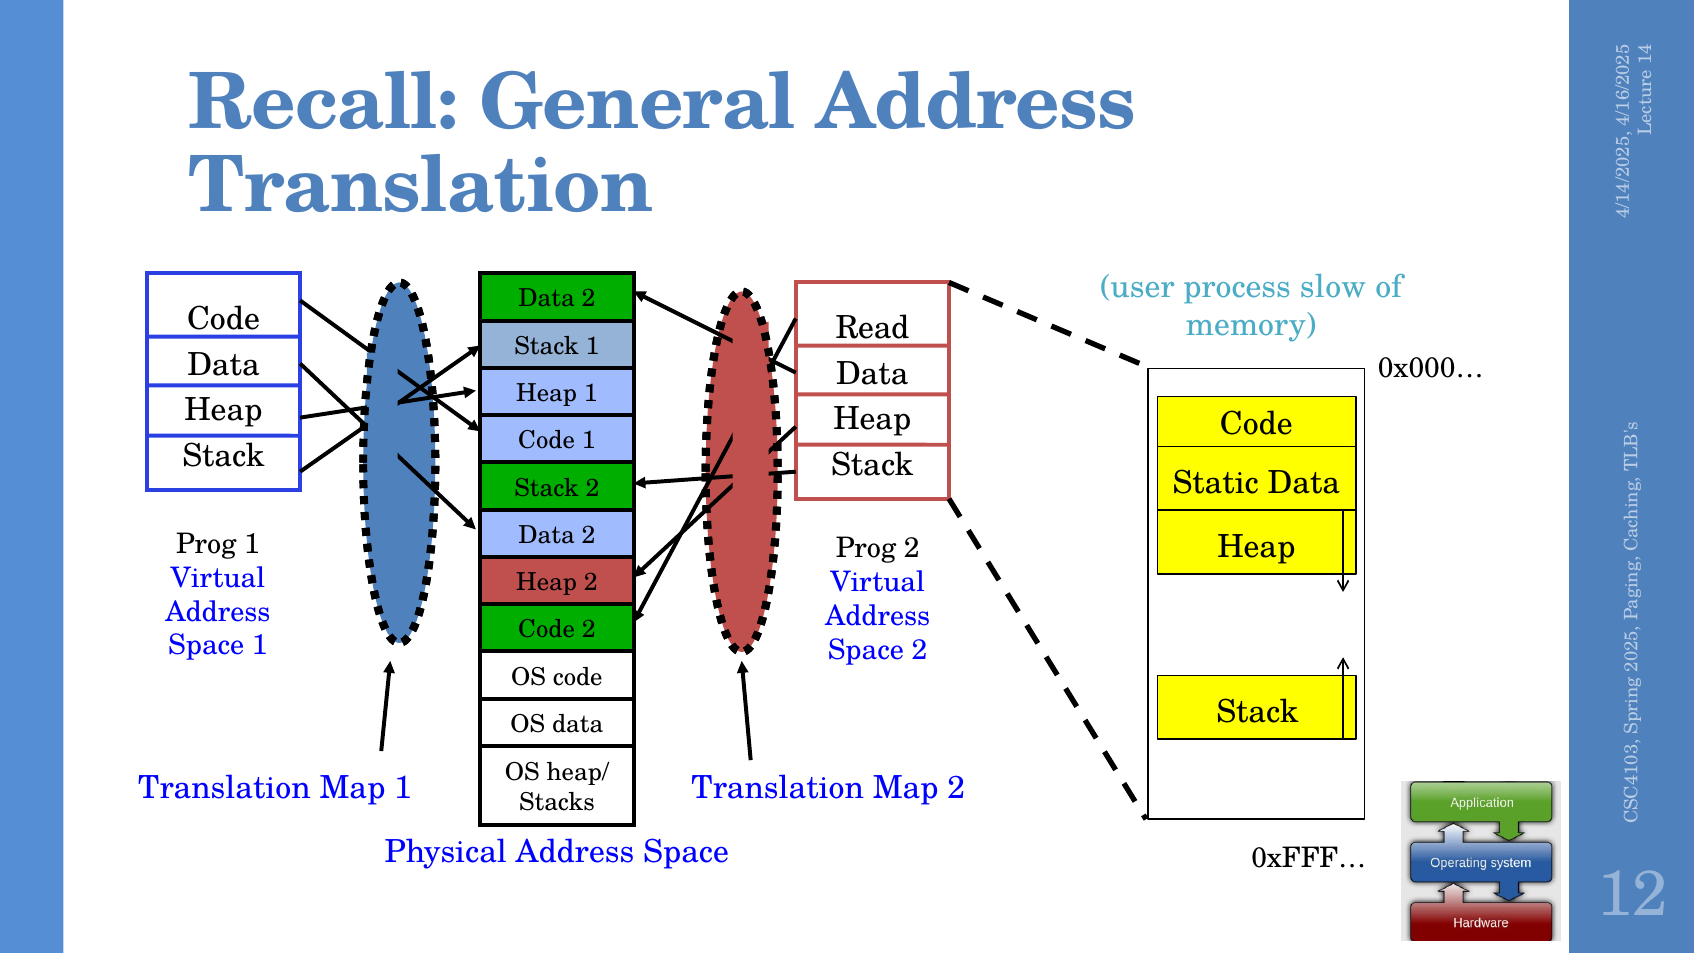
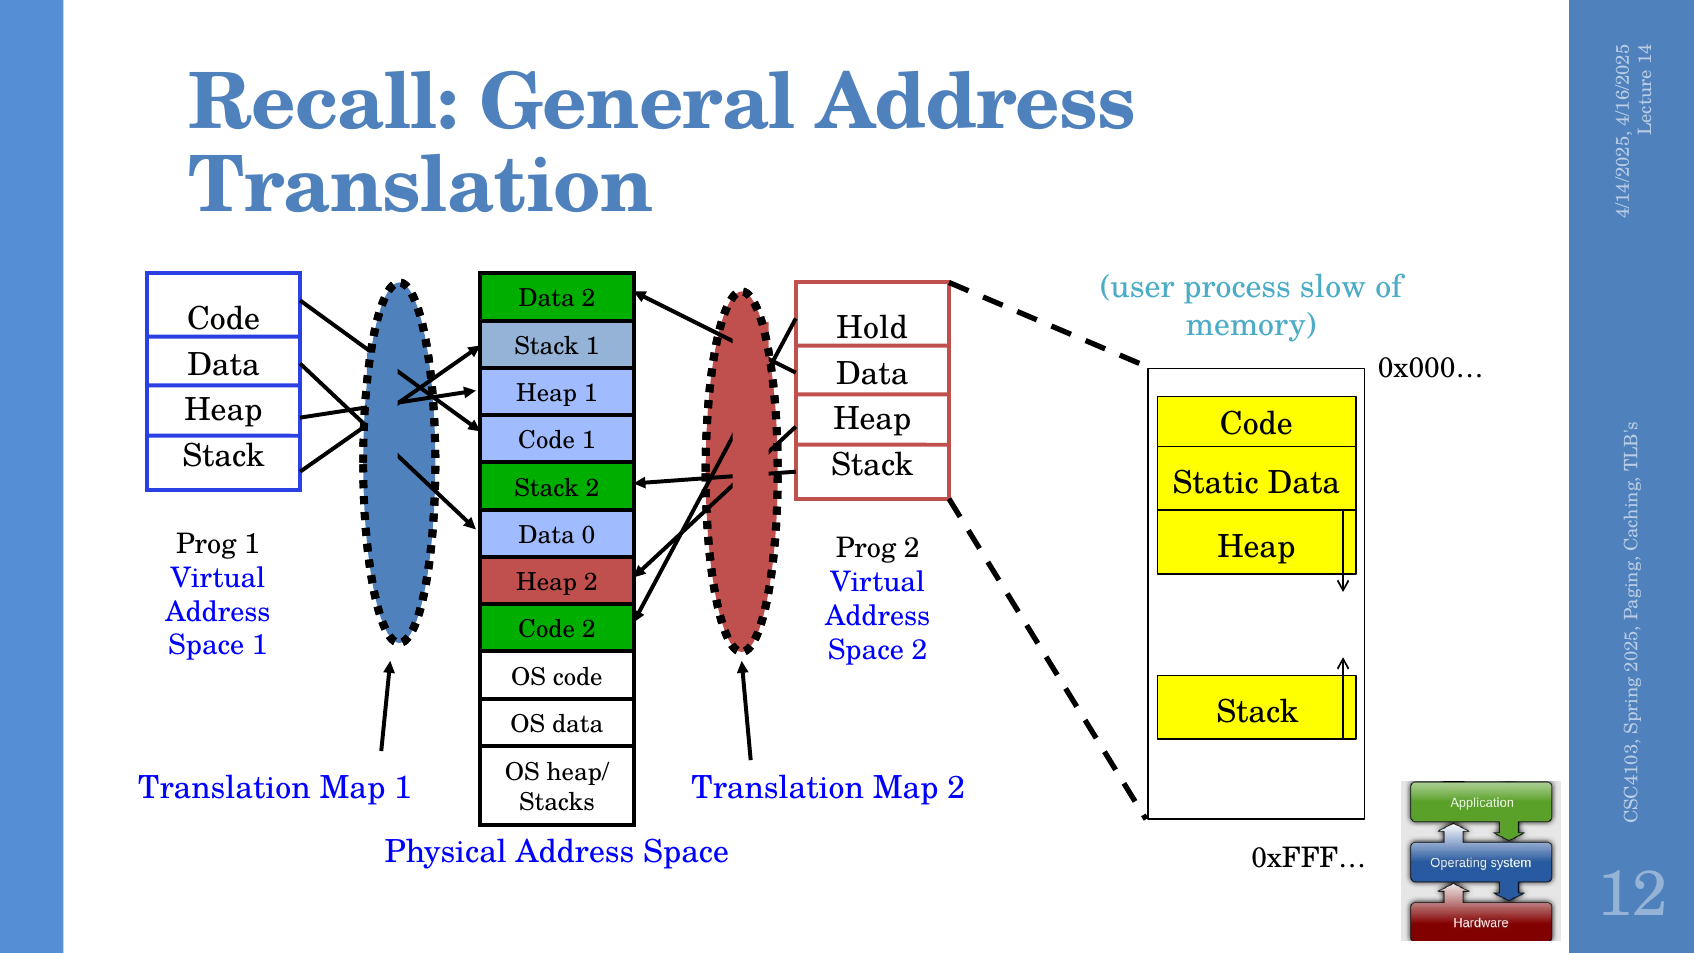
Read: Read -> Hold
2 at (589, 535): 2 -> 0
